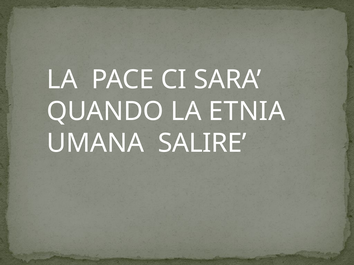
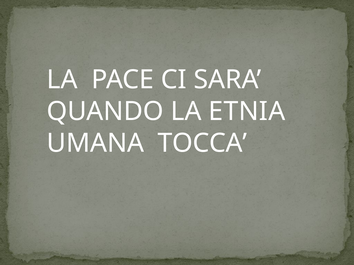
SALIRE: SALIRE -> TOCCA
